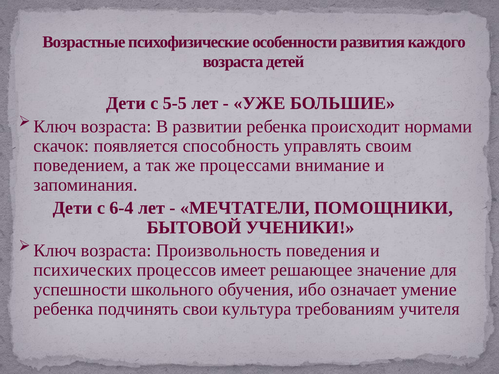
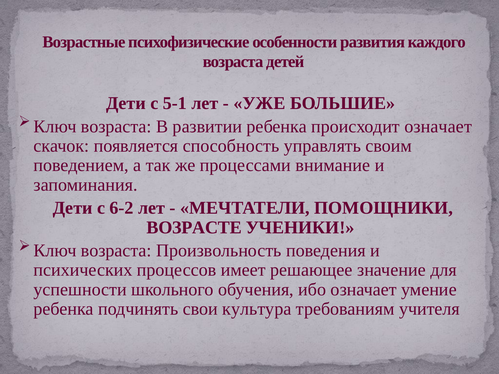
5-5: 5-5 -> 5-1
происходит нормами: нормами -> означает
6-4: 6-4 -> 6-2
БЫТОВОЙ: БЫТОВОЙ -> ВОЗРАСТЕ
